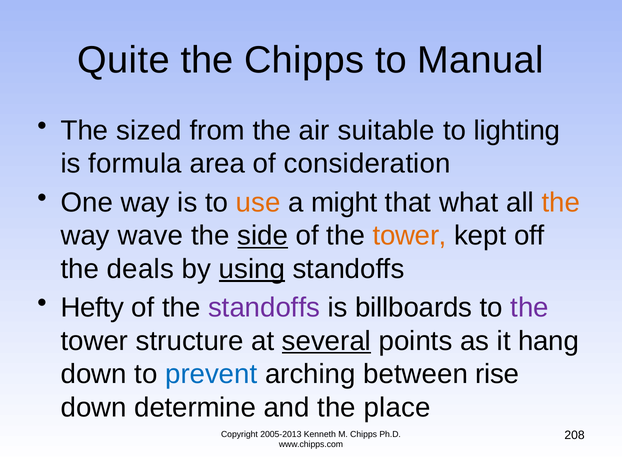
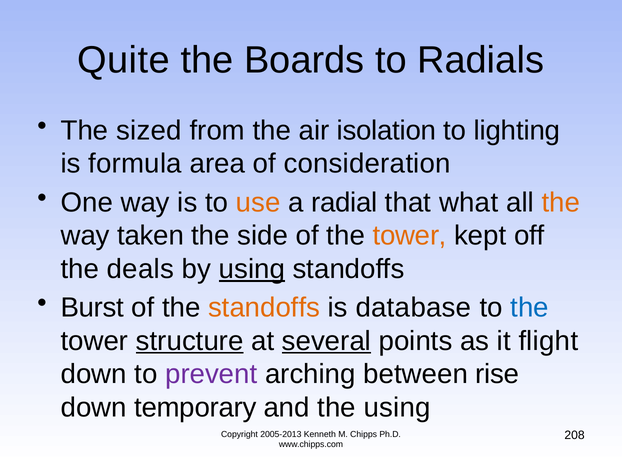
the Chipps: Chipps -> Boards
Manual: Manual -> Radials
suitable: suitable -> isolation
might: might -> radial
wave: wave -> taken
side underline: present -> none
Hefty: Hefty -> Burst
standoffs at (264, 307) colour: purple -> orange
billboards: billboards -> database
the at (530, 307) colour: purple -> blue
structure underline: none -> present
hang: hang -> flight
prevent colour: blue -> purple
determine: determine -> temporary
the place: place -> using
